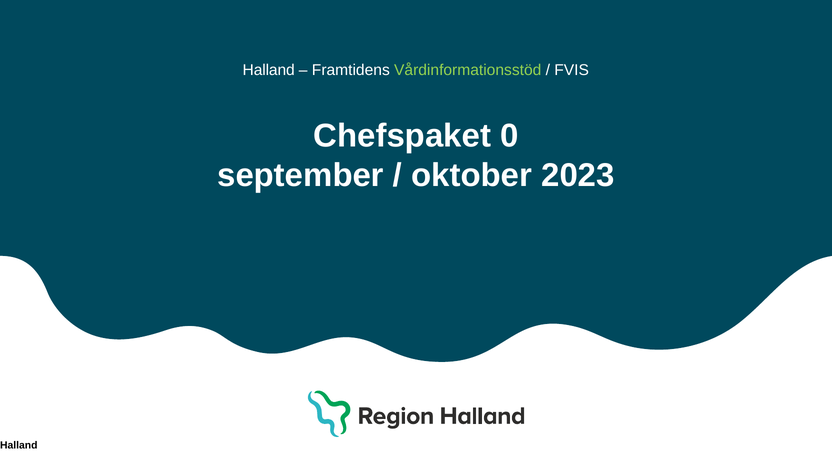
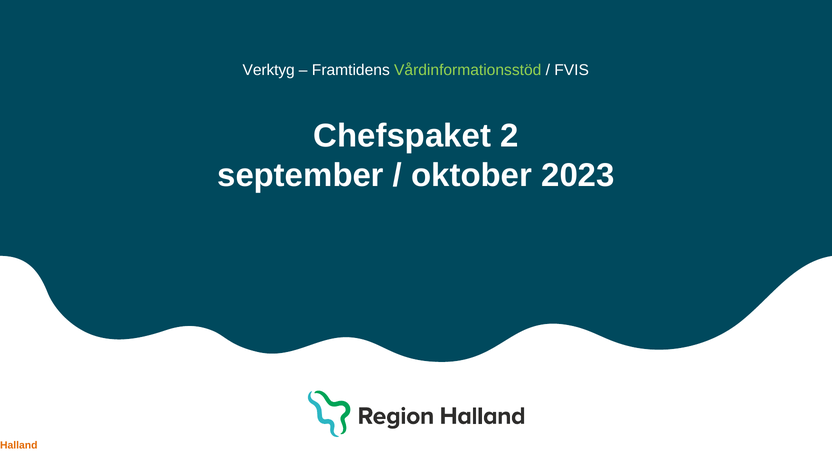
Halland at (269, 70): Halland -> Verktyg
0: 0 -> 2
Halland at (19, 446) colour: black -> orange
